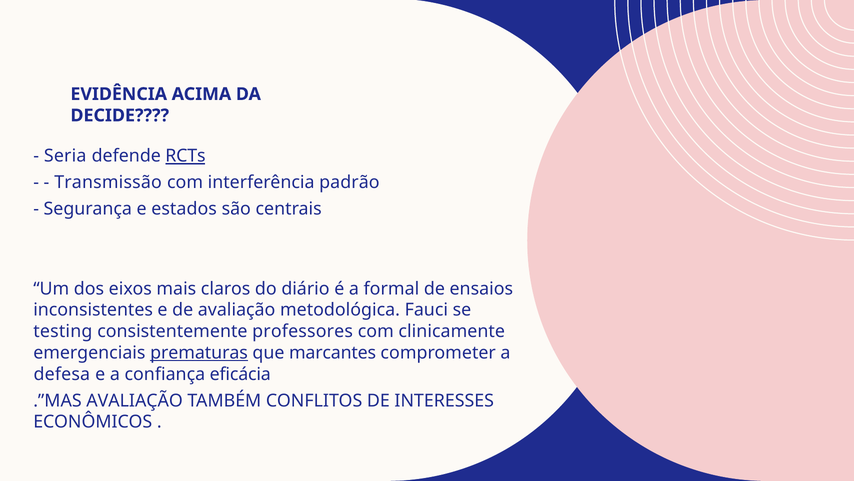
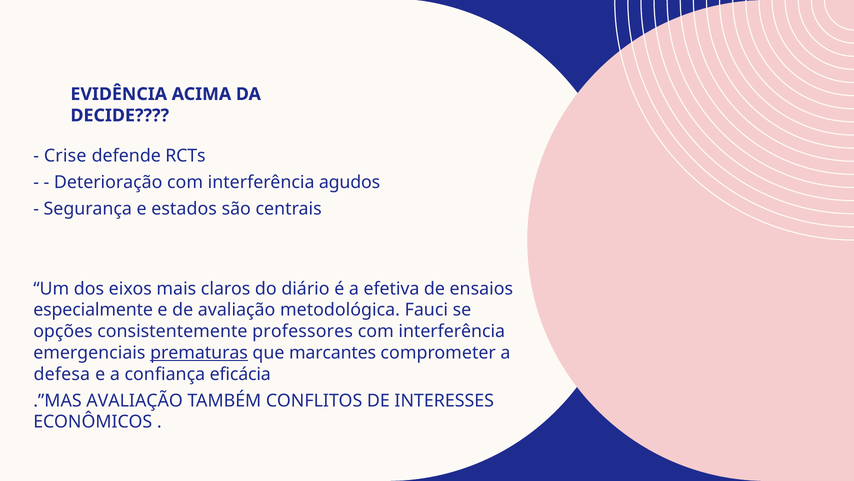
Seria: Seria -> Crise
RCTs underline: present -> none
Transmissão: Transmissão -> Deterioração
padrão: padrão -> agudos
formal: formal -> efetiva
inconsistentes: inconsistentes -> especialmente
testing: testing -> opções
clinicamente at (452, 331): clinicamente -> interferência
